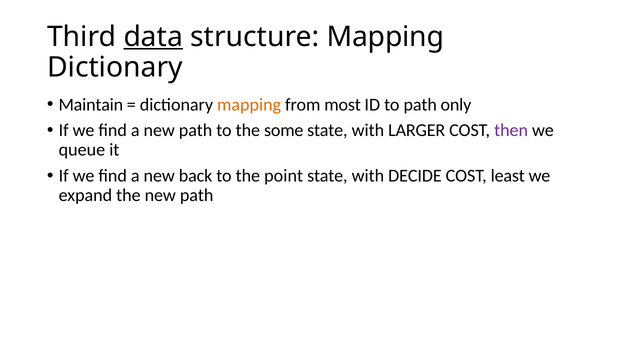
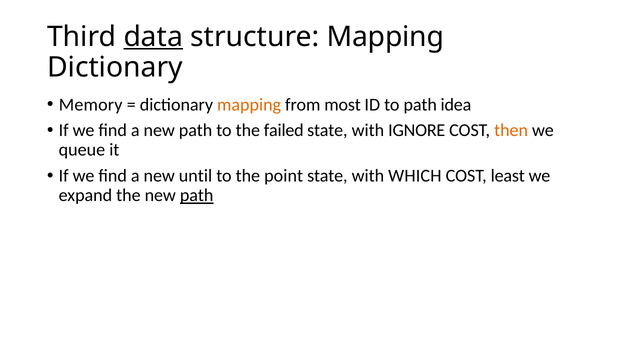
Maintain: Maintain -> Memory
only: only -> idea
some: some -> failed
LARGER: LARGER -> IGNORE
then colour: purple -> orange
back: back -> until
DECIDE: DECIDE -> WHICH
path at (197, 195) underline: none -> present
